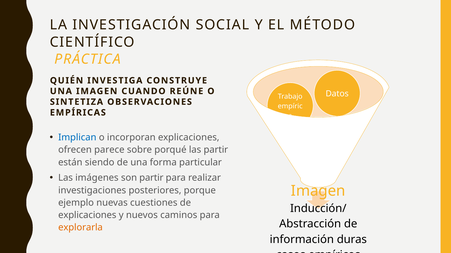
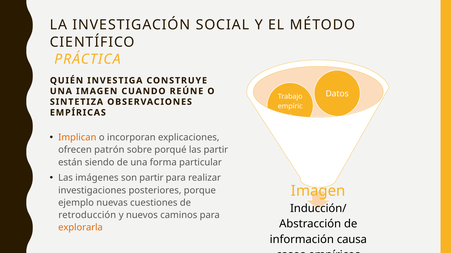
Implican colour: blue -> orange
parece: parece -> patrón
explicaciones at (87, 216): explicaciones -> retroducción
duras: duras -> causa
